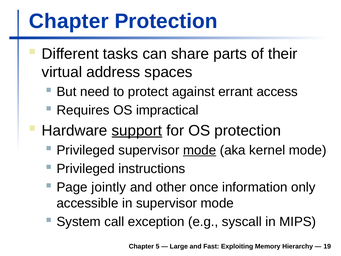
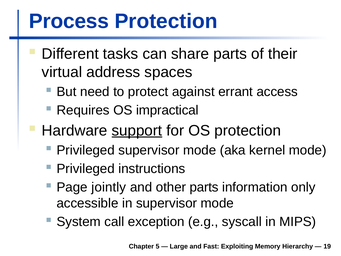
Chapter at (69, 21): Chapter -> Process
mode at (200, 150) underline: present -> none
other once: once -> parts
